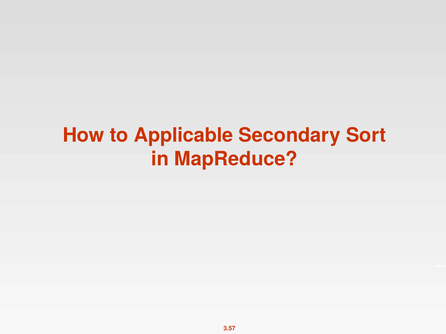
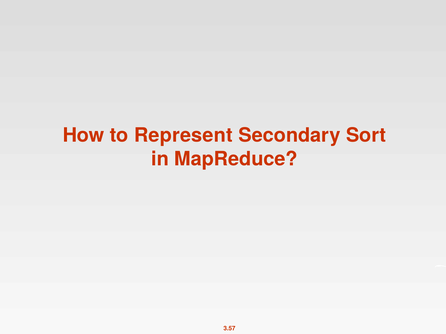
Applicable: Applicable -> Represent
